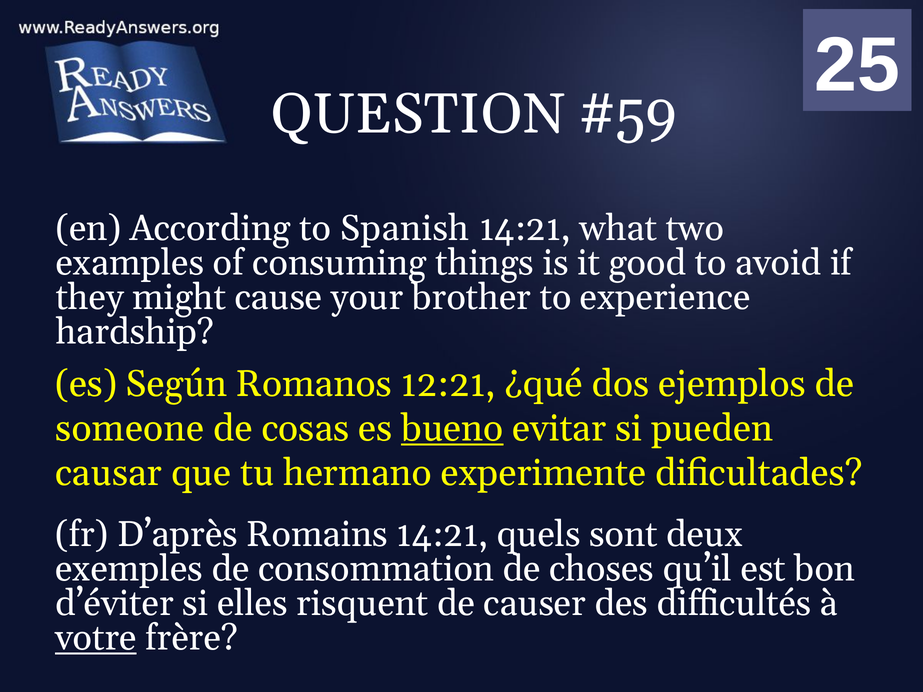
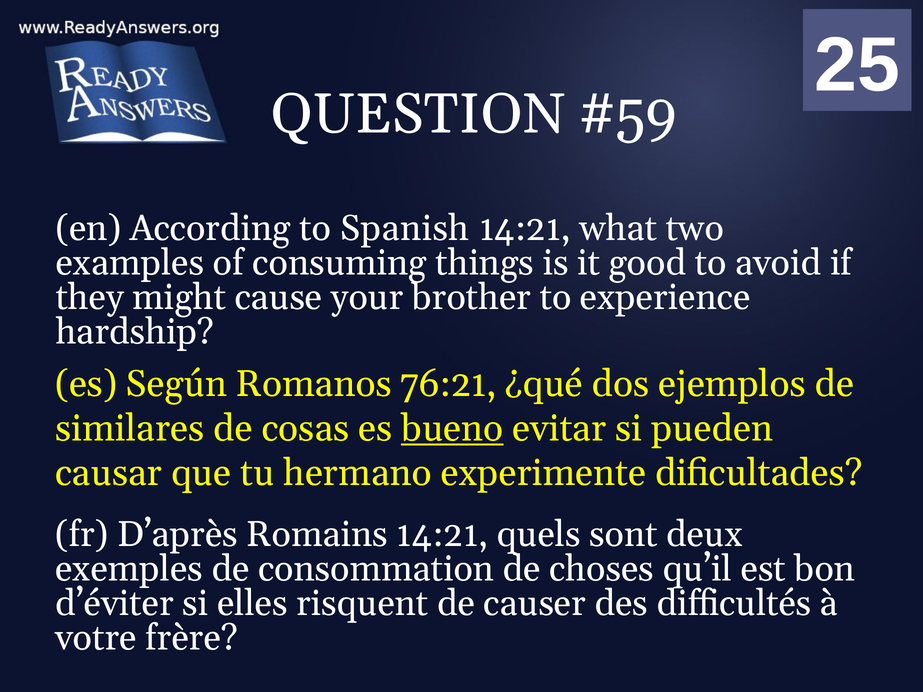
12:21: 12:21 -> 76:21
someone: someone -> similares
votre underline: present -> none
